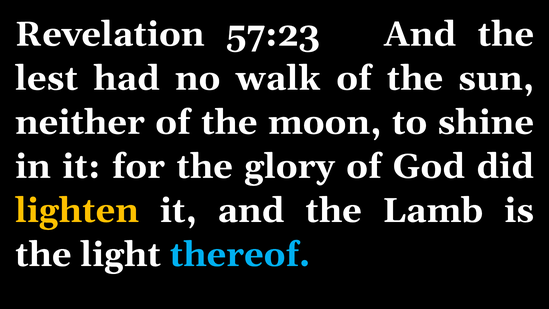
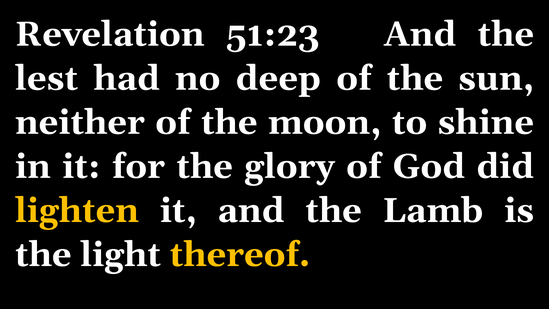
57:23: 57:23 -> 51:23
walk: walk -> deep
thereof colour: light blue -> yellow
